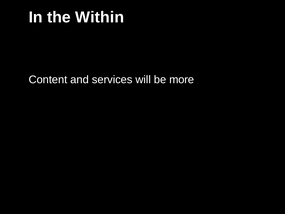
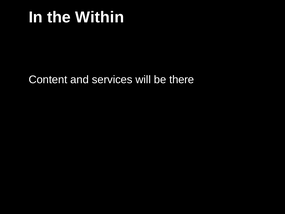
more: more -> there
